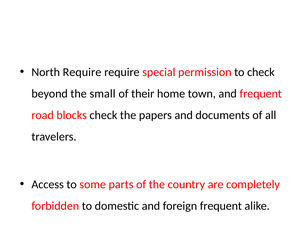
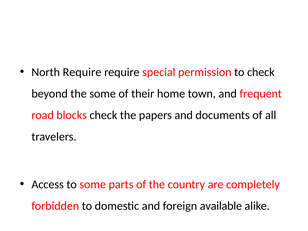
the small: small -> some
foreign frequent: frequent -> available
